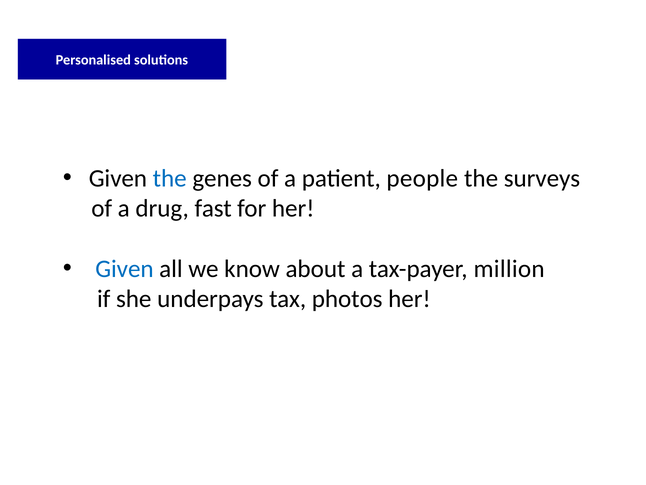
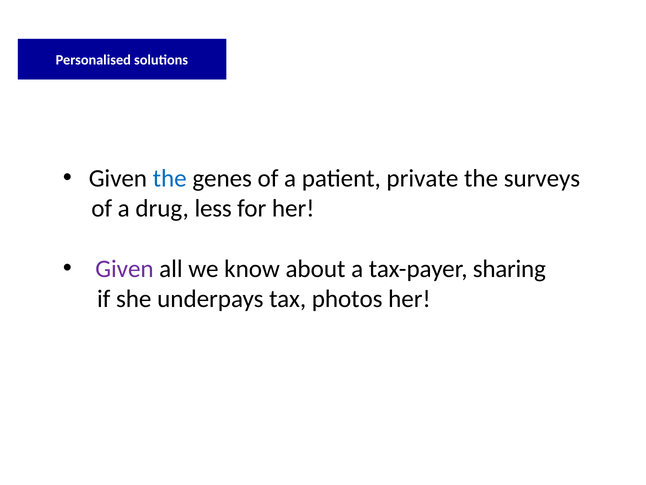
people: people -> private
fast: fast -> less
Given at (124, 269) colour: blue -> purple
million: million -> sharing
